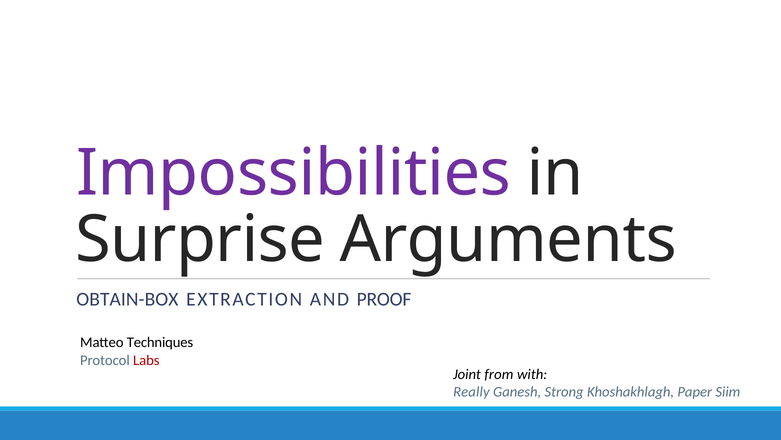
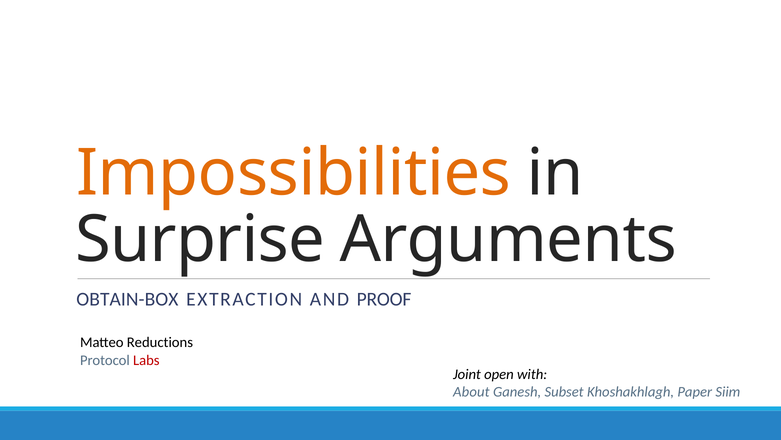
Impossibilities colour: purple -> orange
Techniques: Techniques -> Reductions
from: from -> open
Really: Really -> About
Strong: Strong -> Subset
